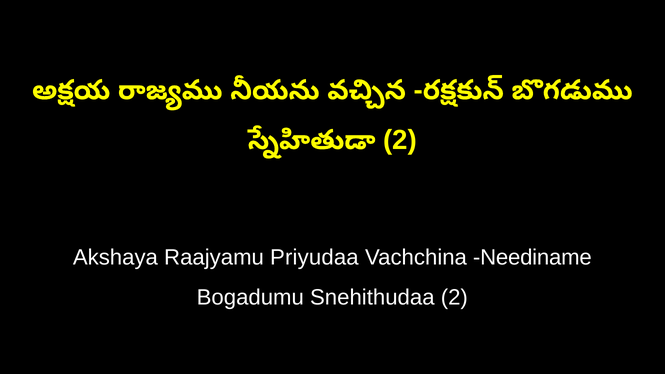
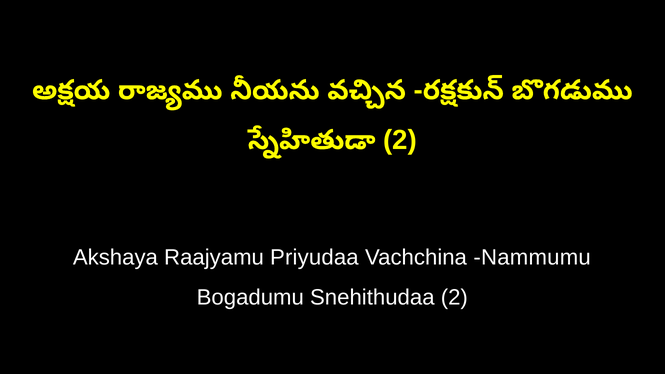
Neediname: Neediname -> Nammumu
